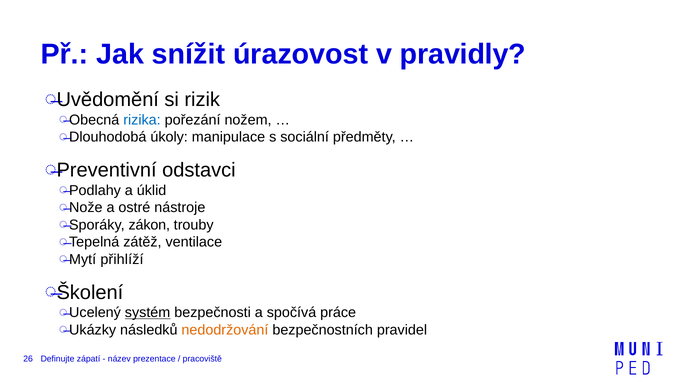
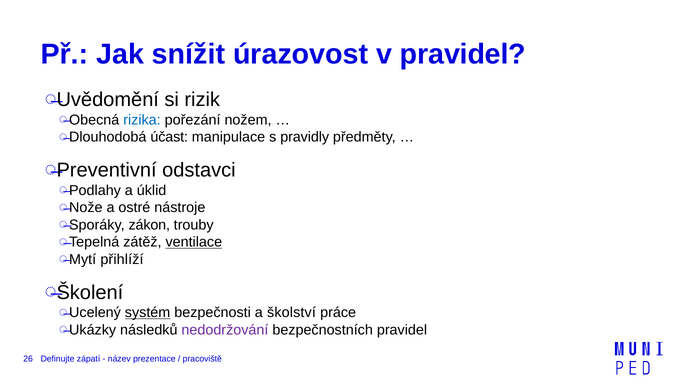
v pravidly: pravidly -> pravidel
úkoly: úkoly -> účast
sociální: sociální -> pravidly
ventilace underline: none -> present
spočívá: spočívá -> školství
nedodržování colour: orange -> purple
